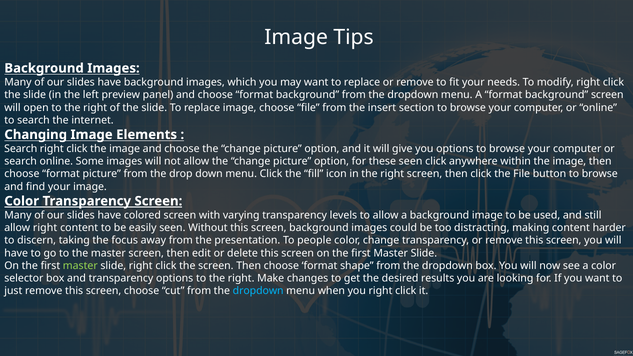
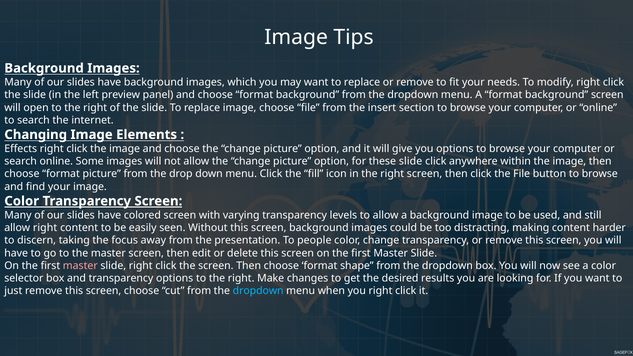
Search at (21, 149): Search -> Effects
these seen: seen -> slide
master at (80, 266) colour: light green -> pink
